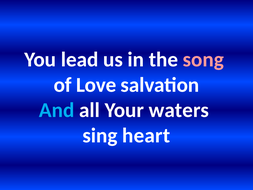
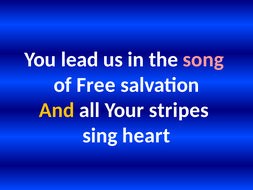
Love: Love -> Free
And colour: light blue -> yellow
waters: waters -> stripes
